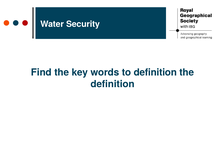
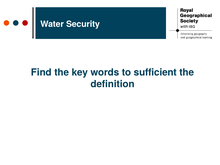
to definition: definition -> sufficient
